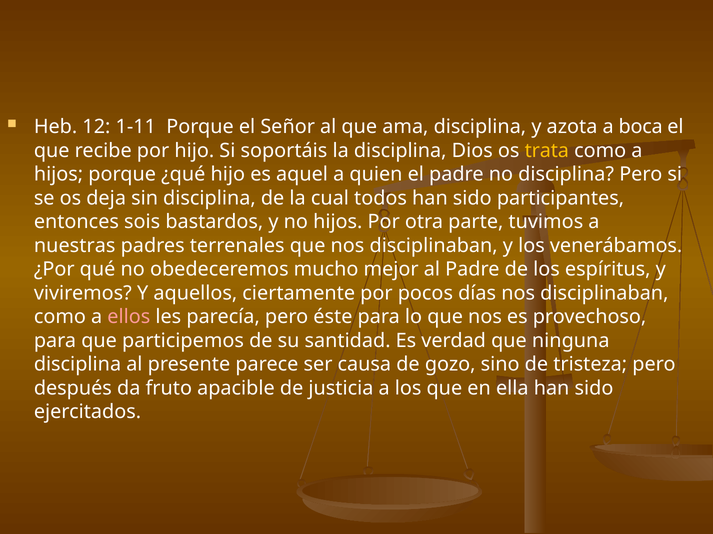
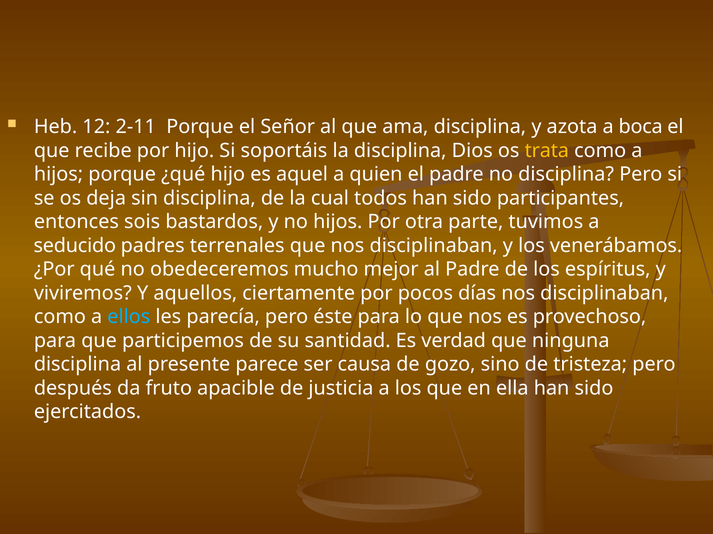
1-11: 1-11 -> 2-11
nuestras: nuestras -> seducido
ellos colour: pink -> light blue
